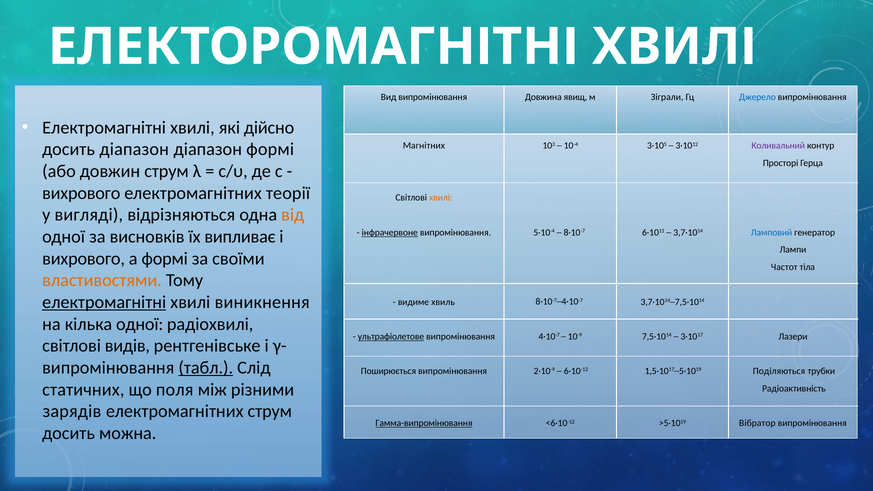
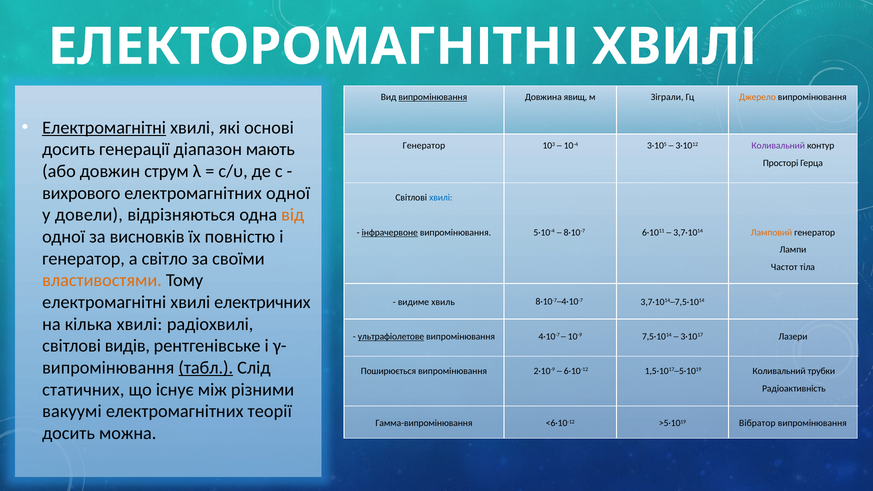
випромінювання at (433, 97) underline: none -> present
Джерело colour: blue -> orange
Електромагнітні at (104, 128) underline: none -> present
дійсно: дійсно -> основі
Магнітних at (424, 146): Магнітних -> Генератор
досить діапазон: діапазон -> генерації
діапазон формі: формі -> мають
електромагнітних теорії: теорії -> одної
хвилі at (441, 198) colour: orange -> blue
вигляді: вигляді -> довели
Ламповий colour: blue -> orange
випливає: випливає -> повністю
вихрового at (84, 259): вихрового -> генератор
а формі: формі -> світло
електромагнітні at (104, 302) underline: present -> none
виникнення: виникнення -> електричних
кілька одної: одної -> хвилі
Поділяються at (779, 371): Поділяються -> Коливальний
поля: поля -> існує
зарядів: зарядів -> вакуумі
електромагнітних струм: струм -> теорії
Гамма-випромінювання underline: present -> none
